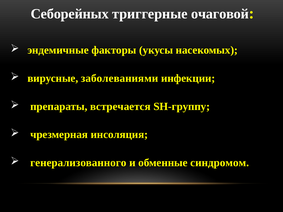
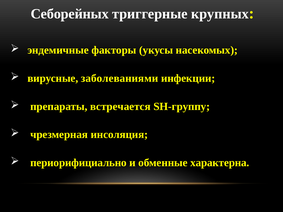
очаговой: очаговой -> крупных
генерализованного: генерализованного -> периорифициально
синдромом: синдромом -> характерна
